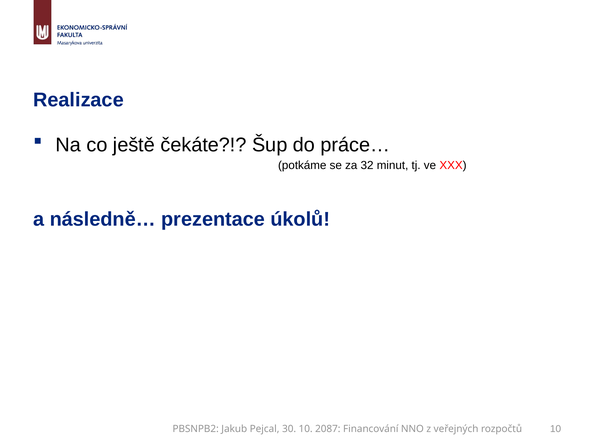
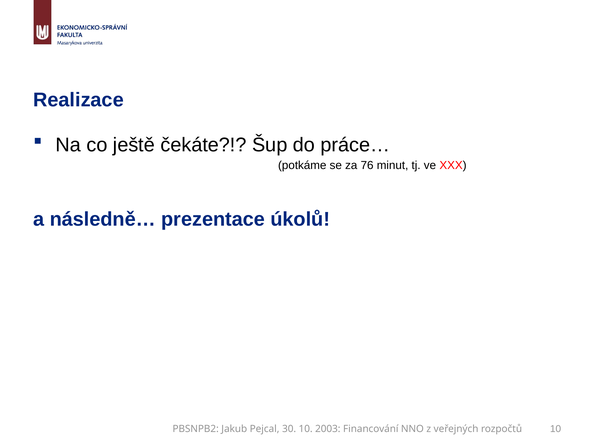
32: 32 -> 76
2087: 2087 -> 2003
